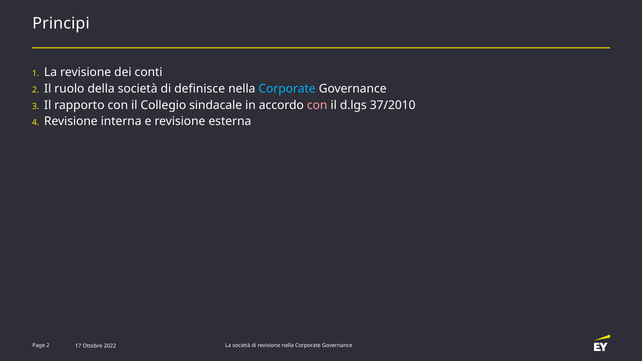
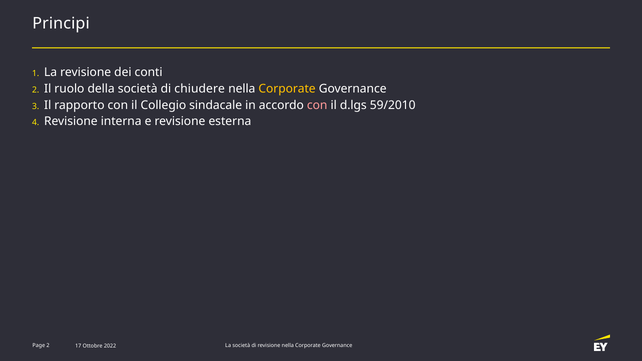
definisce: definisce -> chiudere
Corporate at (287, 89) colour: light blue -> yellow
37/2010: 37/2010 -> 59/2010
